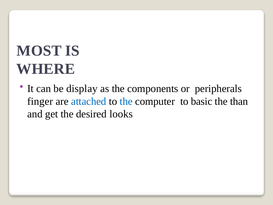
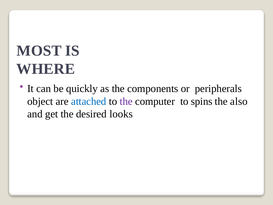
display: display -> quickly
finger: finger -> object
the at (126, 101) colour: blue -> purple
basic: basic -> spins
than: than -> also
